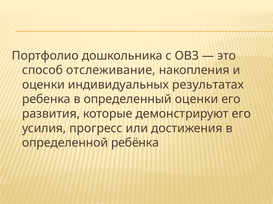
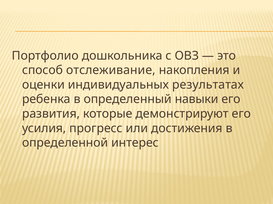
определенный оценки: оценки -> навыки
ребёнка: ребёнка -> интерес
